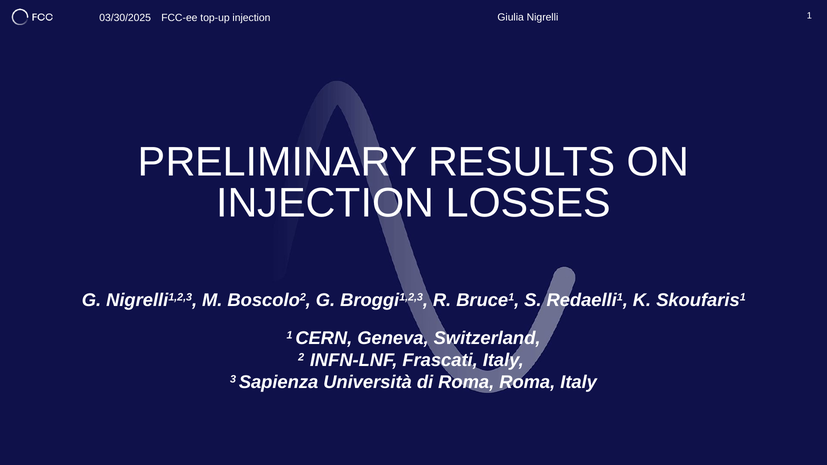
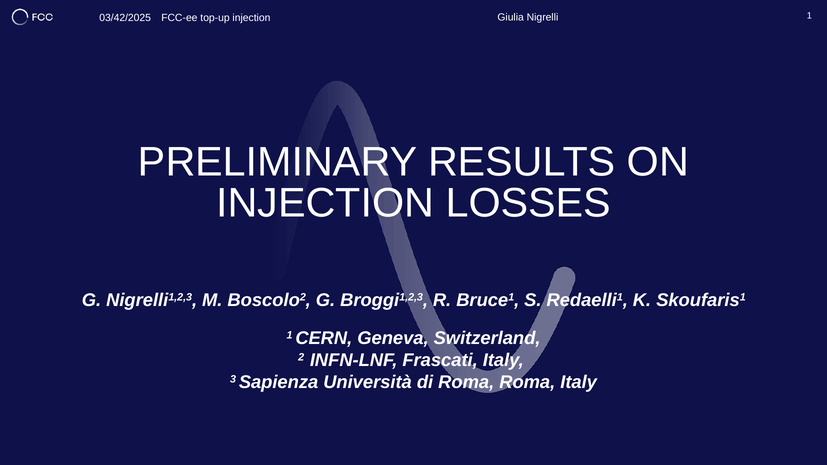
03/30/2025: 03/30/2025 -> 03/42/2025
